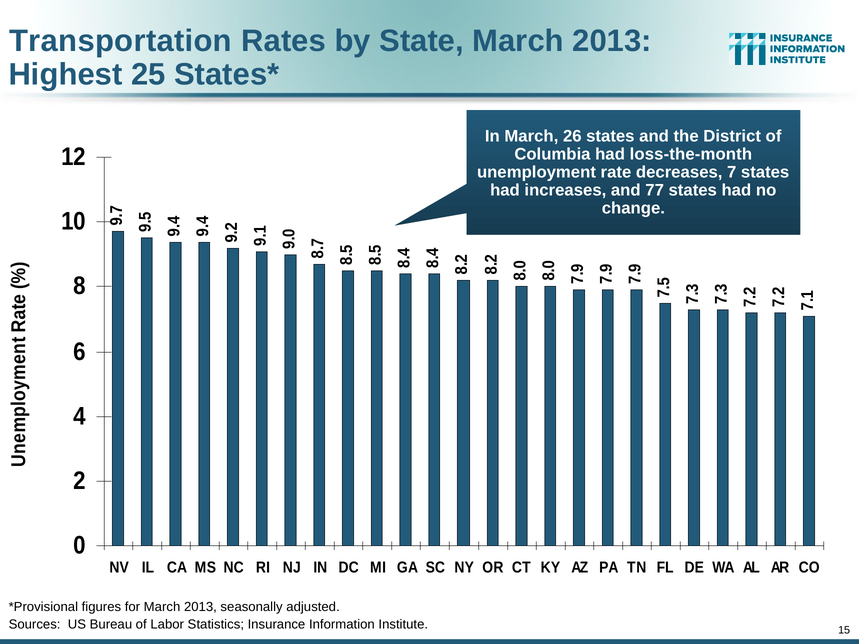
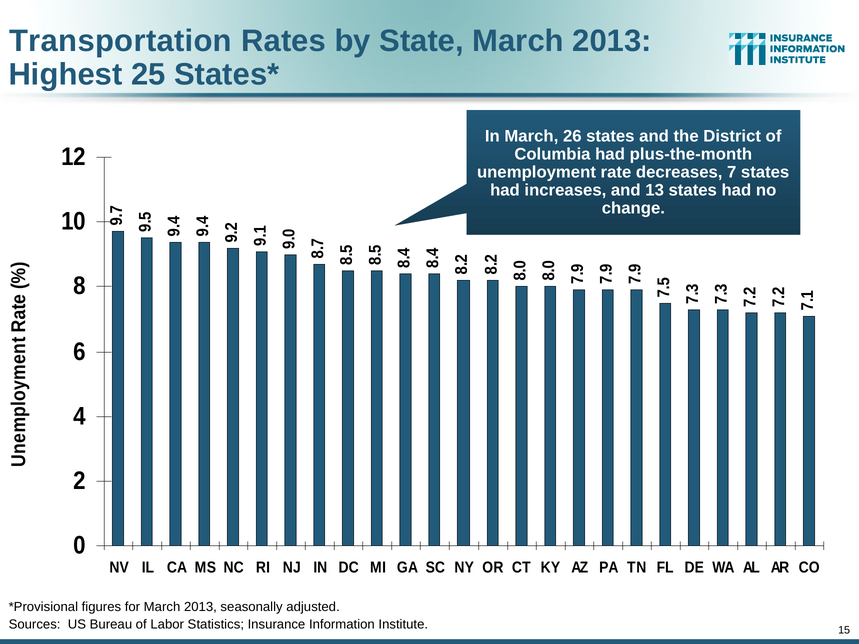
loss-the-month: loss-the-month -> plus-the-month
77: 77 -> 13
